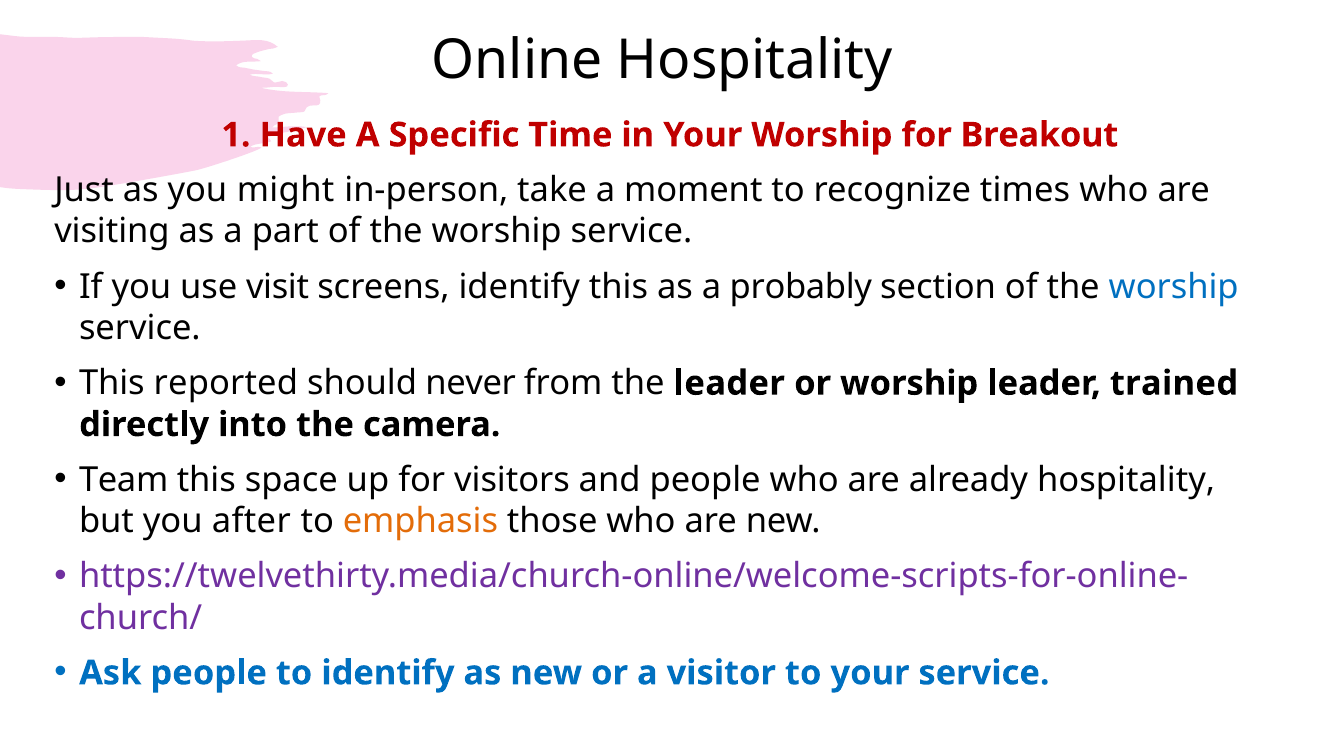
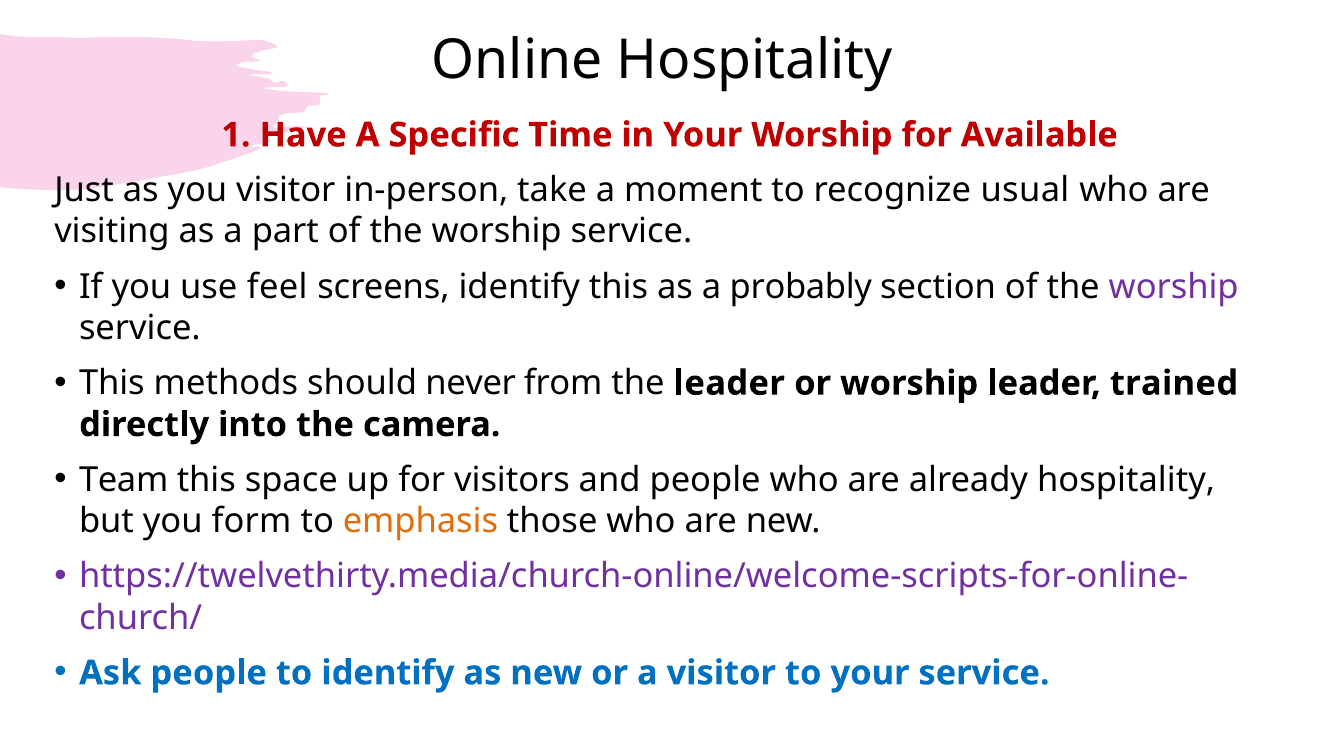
Breakout: Breakout -> Available
you might: might -> visitor
times: times -> usual
visit: visit -> feel
worship at (1174, 287) colour: blue -> purple
reported: reported -> methods
after: after -> form
